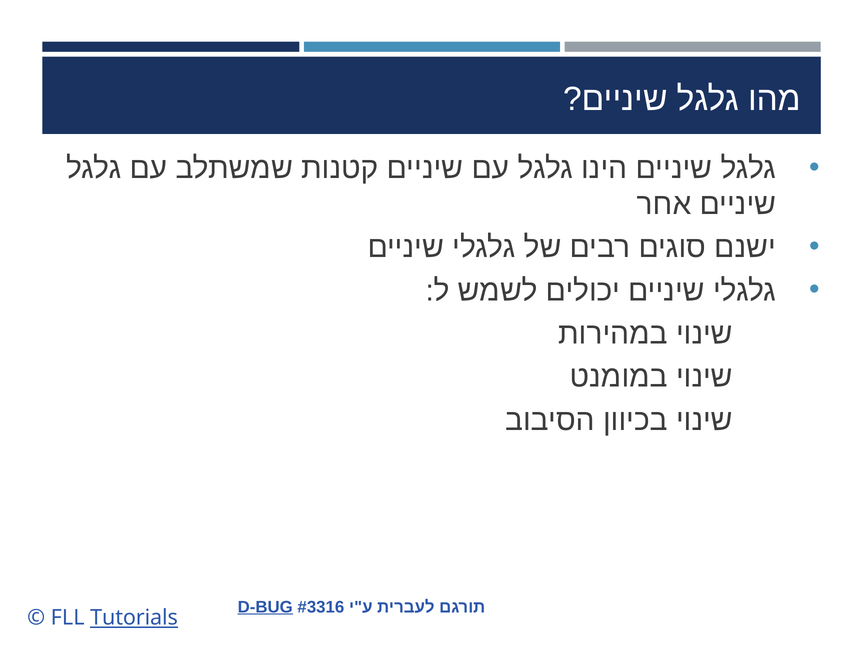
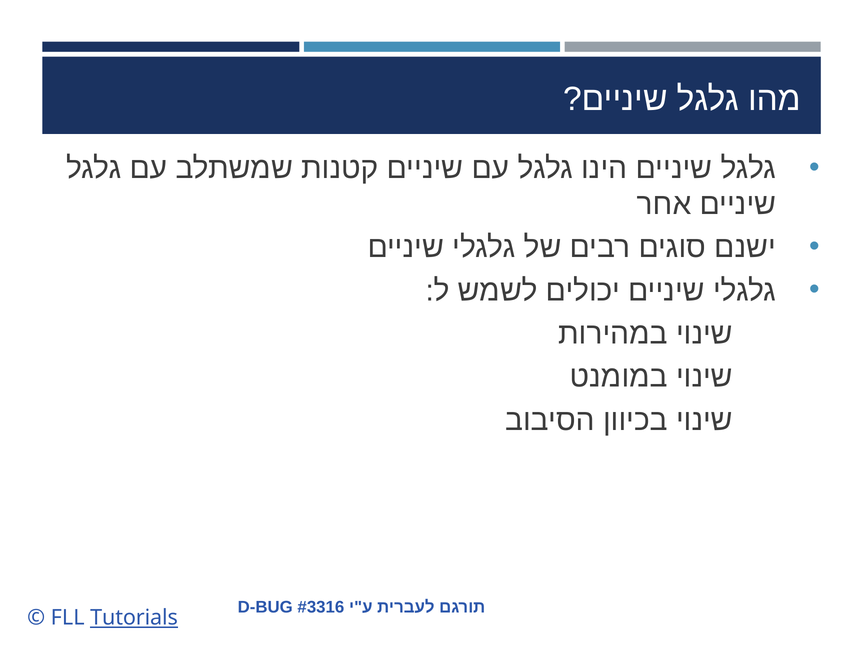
D-BUG underline: present -> none
